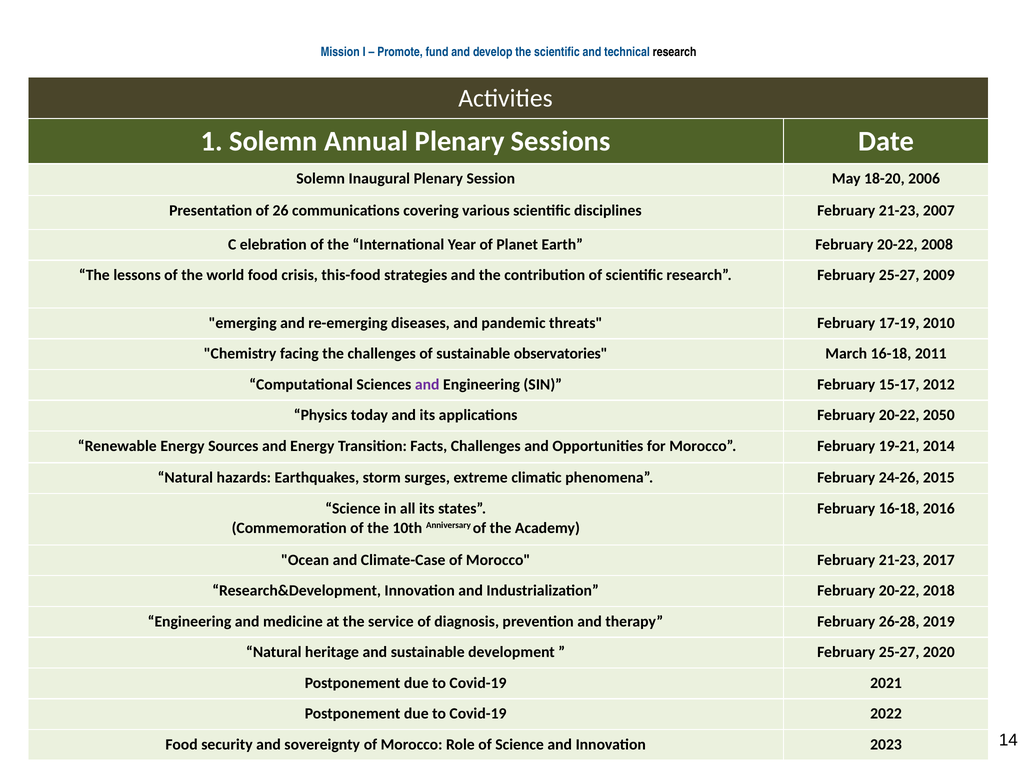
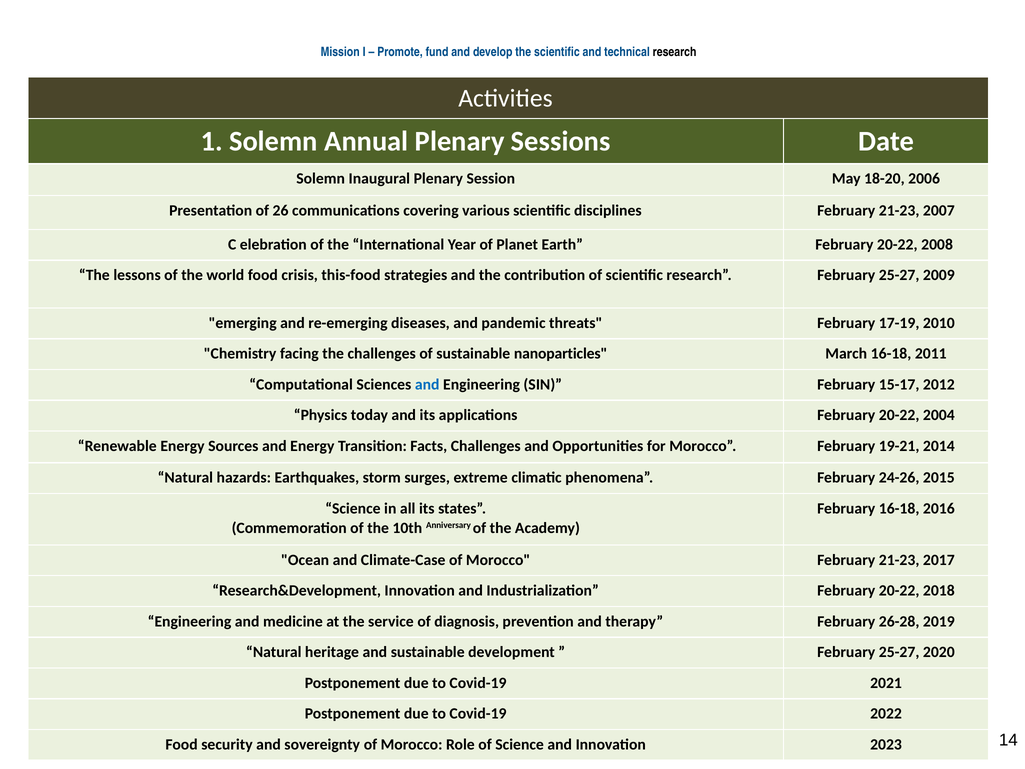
observatories: observatories -> nanoparticles
and at (427, 384) colour: purple -> blue
2050: 2050 -> 2004
